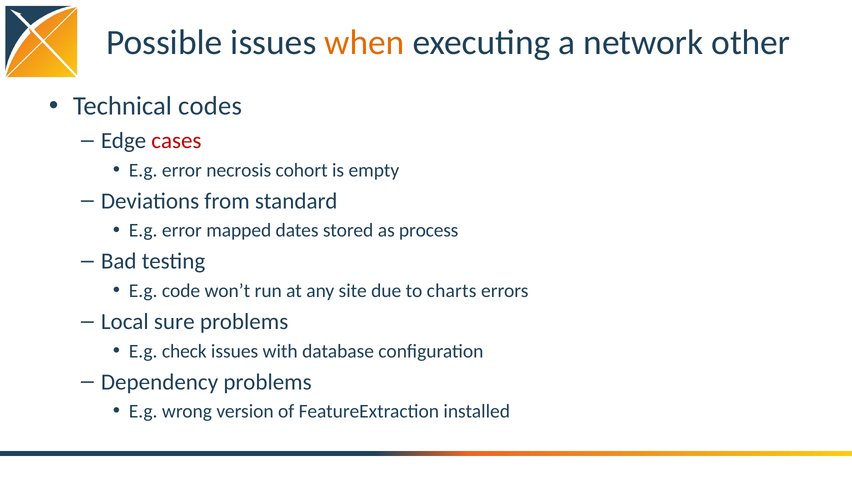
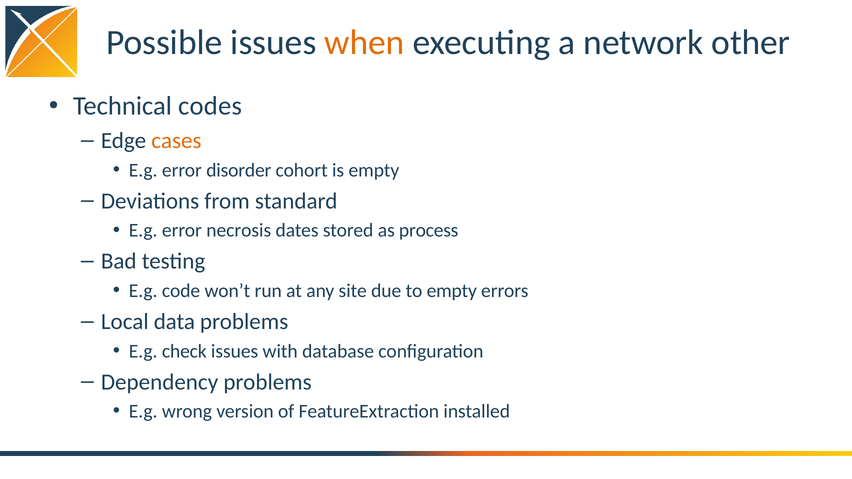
cases colour: red -> orange
necrosis: necrosis -> disorder
mapped: mapped -> necrosis
to charts: charts -> empty
sure: sure -> data
